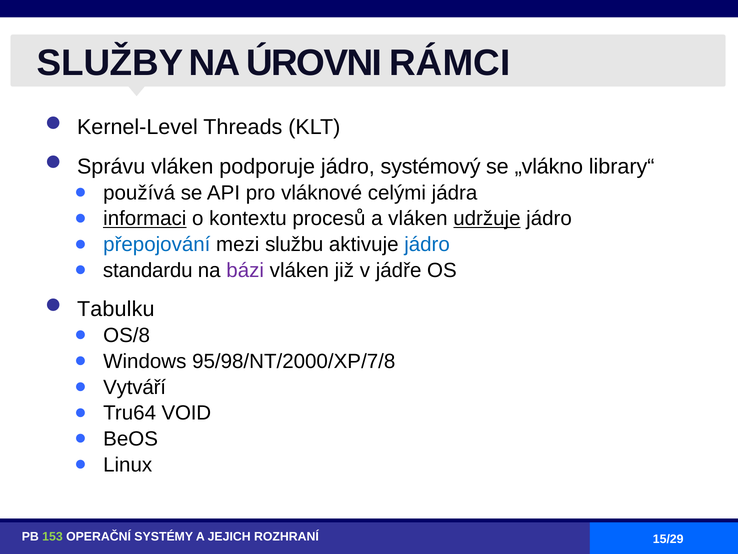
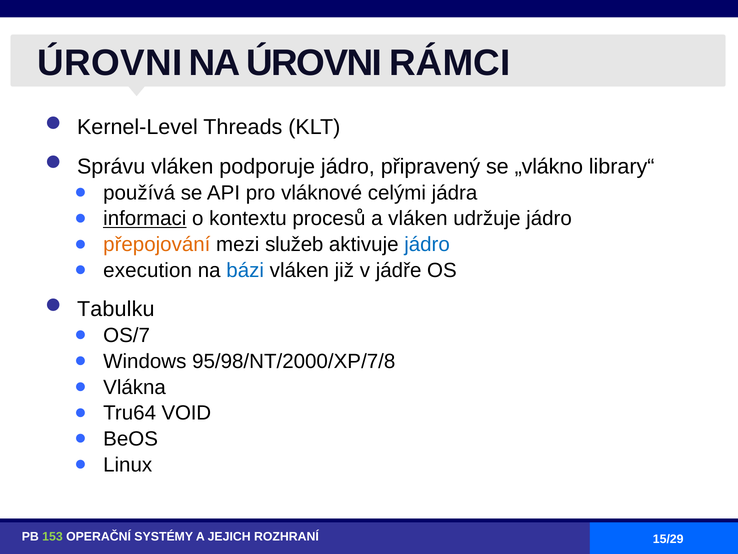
SLUŽBY at (110, 63): SLUŽBY -> ÚROVNI
systémový: systémový -> připravený
udržuje underline: present -> none
přepojování colour: blue -> orange
službu: službu -> služeb
standardu: standardu -> execution
bázi colour: purple -> blue
OS/8: OS/8 -> OS/7
Vytváří: Vytváří -> Vlákna
